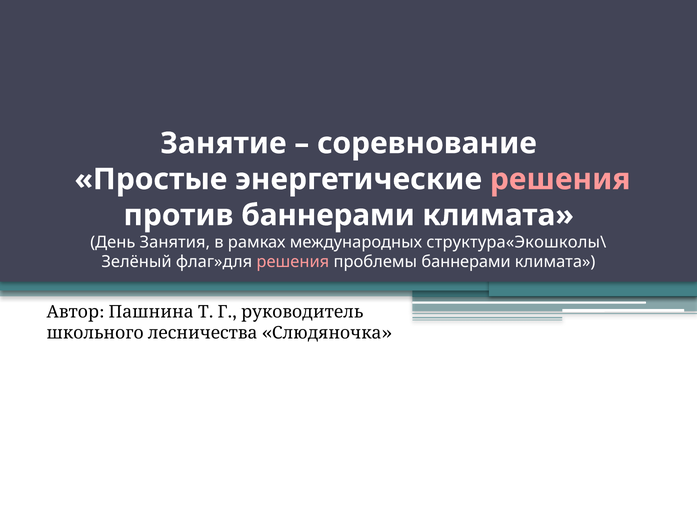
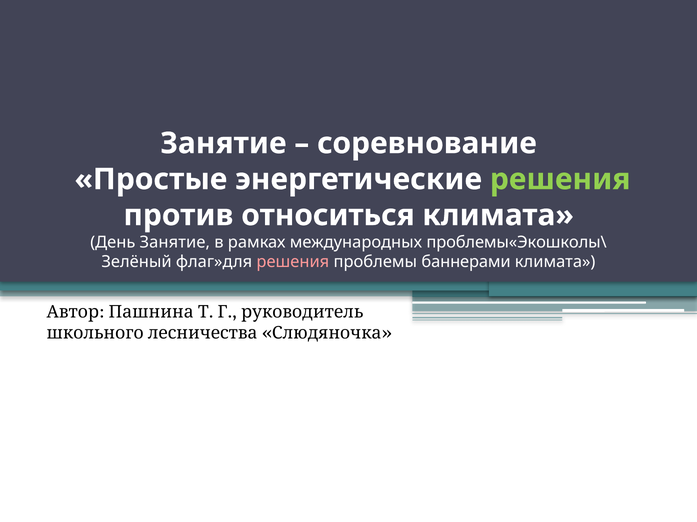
решения at (560, 180) colour: pink -> light green
против баннерами: баннерами -> относиться
День Занятия: Занятия -> Занятие
структура«Экошколы\: структура«Экошколы\ -> проблемы«Экошколы\
